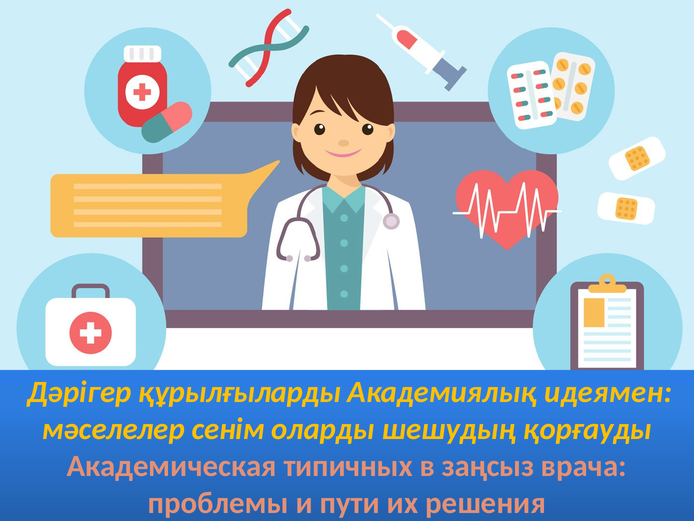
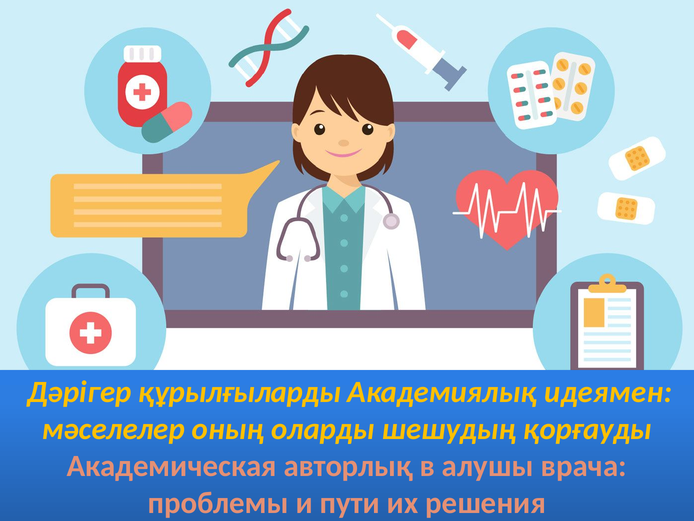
сенім: сенім -> оның
типичных: типичных -> авторлық
заңсыз: заңсыз -> алушы
